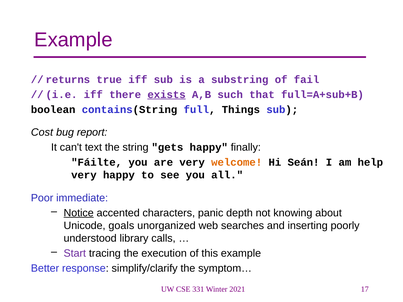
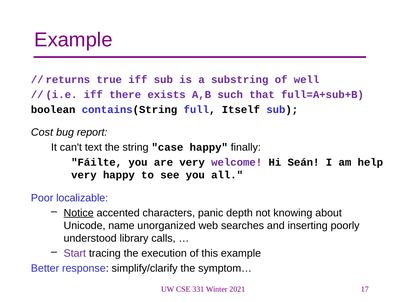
fail: fail -> well
exists underline: present -> none
Things: Things -> Itself
gets: gets -> case
welcome colour: orange -> purple
immediate: immediate -> localizable
goals: goals -> name
